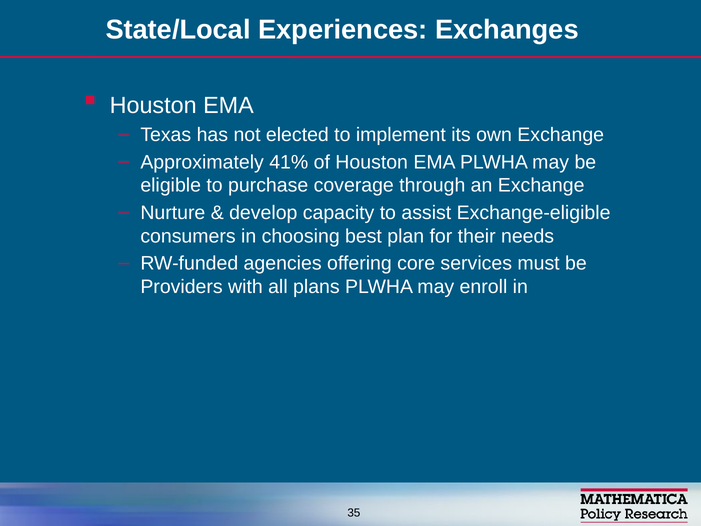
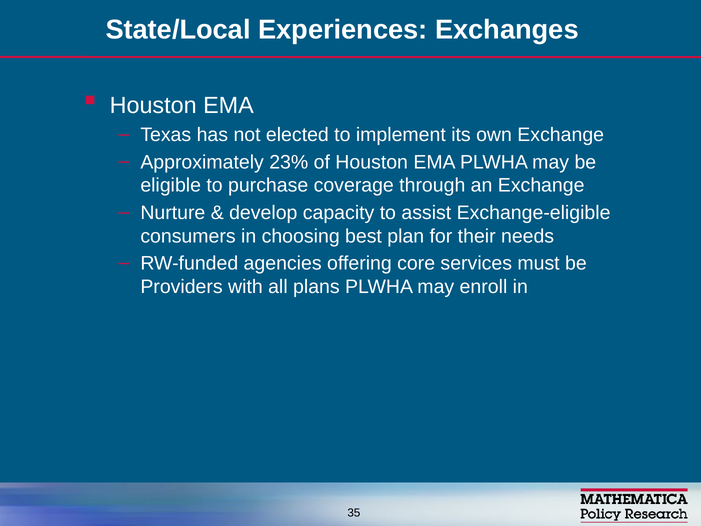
41%: 41% -> 23%
